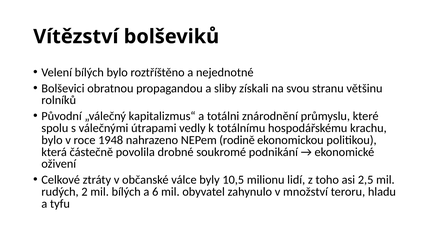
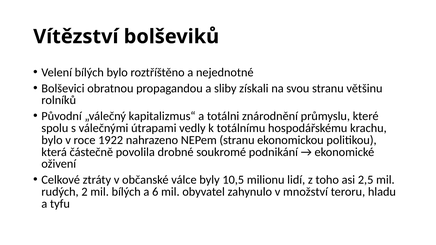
1948: 1948 -> 1922
NEPem rodině: rodině -> stranu
